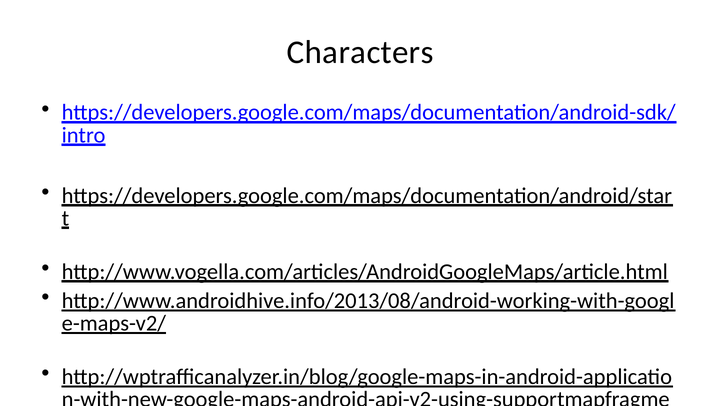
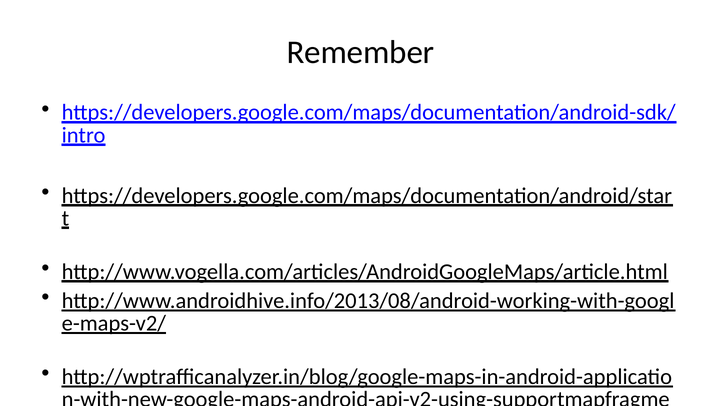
Characters: Characters -> Remember
